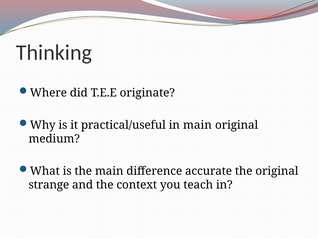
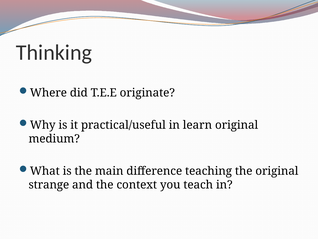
in main: main -> learn
accurate: accurate -> teaching
